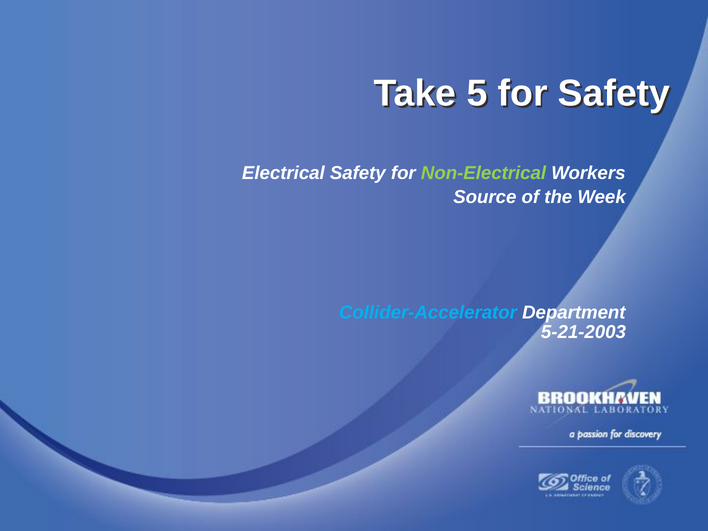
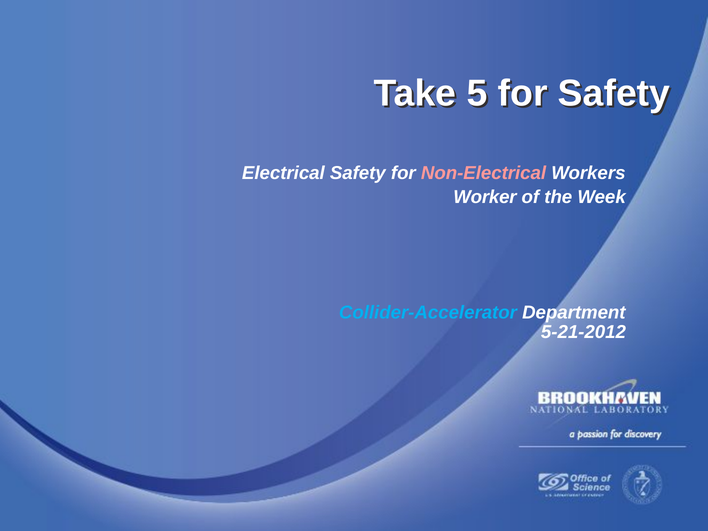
Non-Electrical colour: light green -> pink
Source: Source -> Worker
5-21-2003: 5-21-2003 -> 5-21-2012
